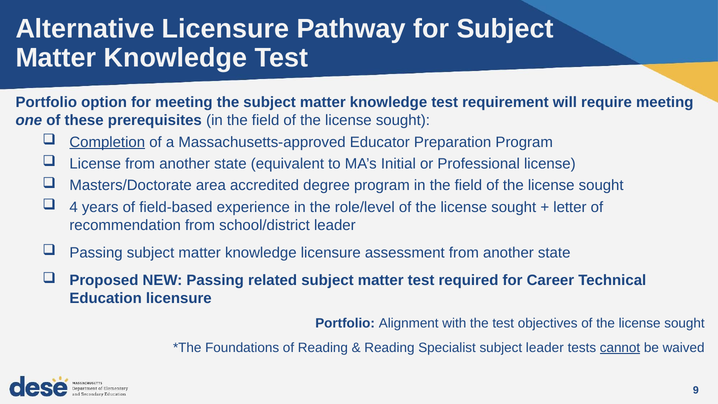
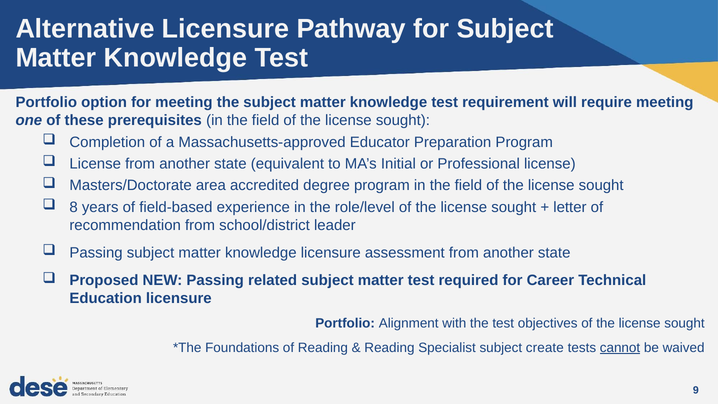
Completion underline: present -> none
4: 4 -> 8
subject leader: leader -> create
